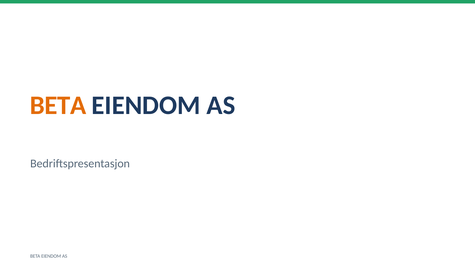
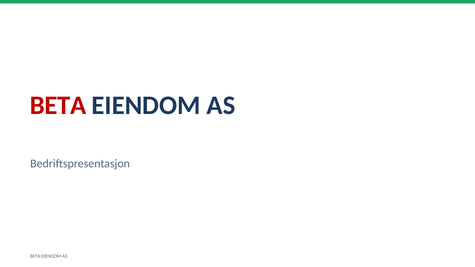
BETA at (58, 105) colour: orange -> red
